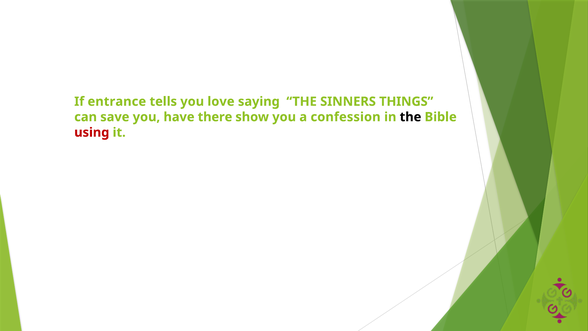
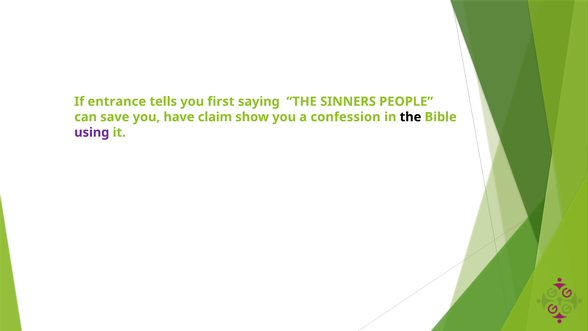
love: love -> first
THINGS: THINGS -> PEOPLE
there: there -> claim
using colour: red -> purple
